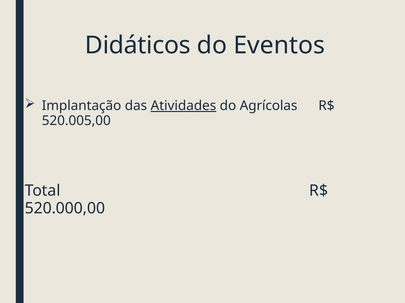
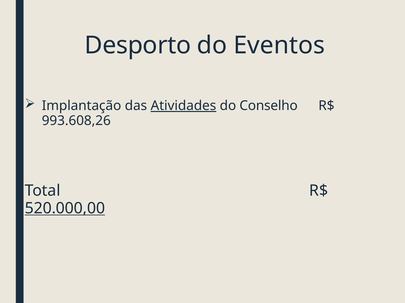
Didáticos: Didáticos -> Desporto
Agrícolas: Agrícolas -> Conselho
520.005,00: 520.005,00 -> 993.608,26
520.000,00 underline: none -> present
